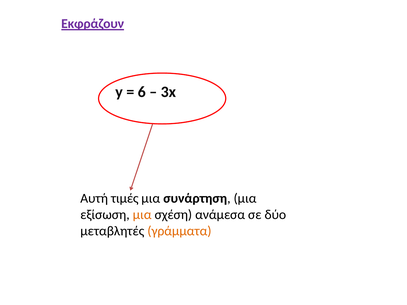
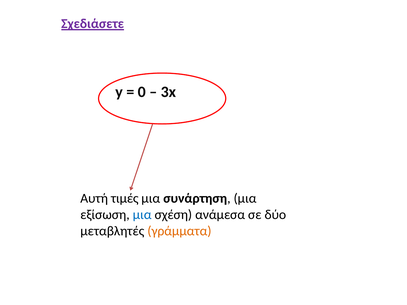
Εκφράζουν: Εκφράζουν -> Σχεδιάσετε
6: 6 -> 0
μια at (142, 215) colour: orange -> blue
